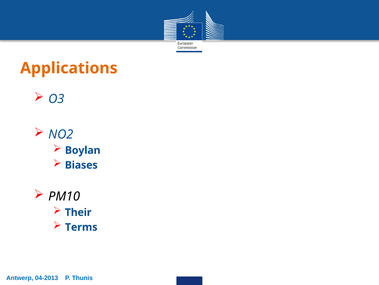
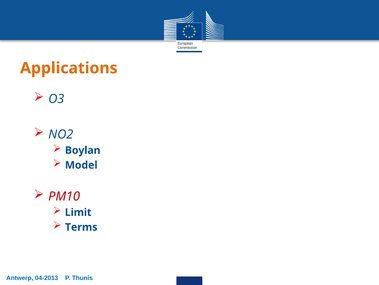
Biases: Biases -> Model
PM10 colour: black -> red
Their: Their -> Limit
